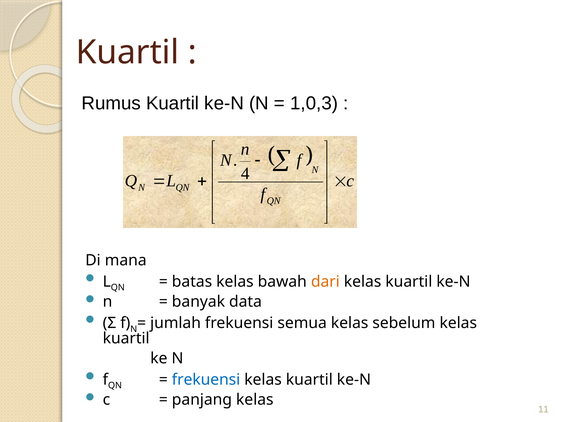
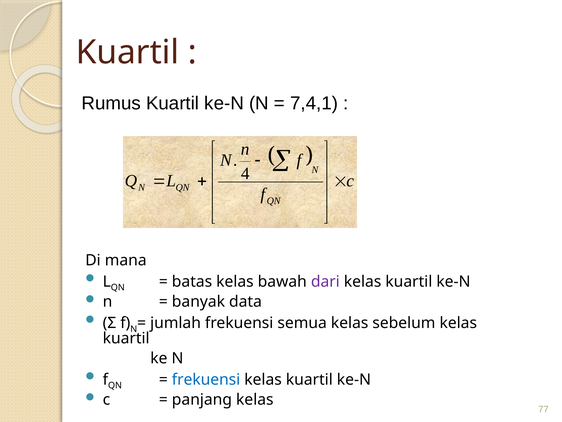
1,0,3: 1,0,3 -> 7,4,1
dari colour: orange -> purple
11: 11 -> 77
